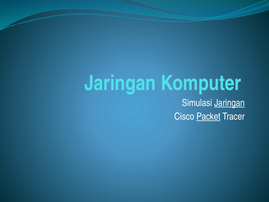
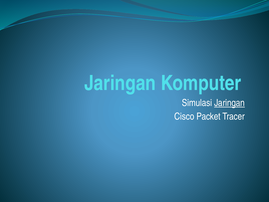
Packet underline: present -> none
